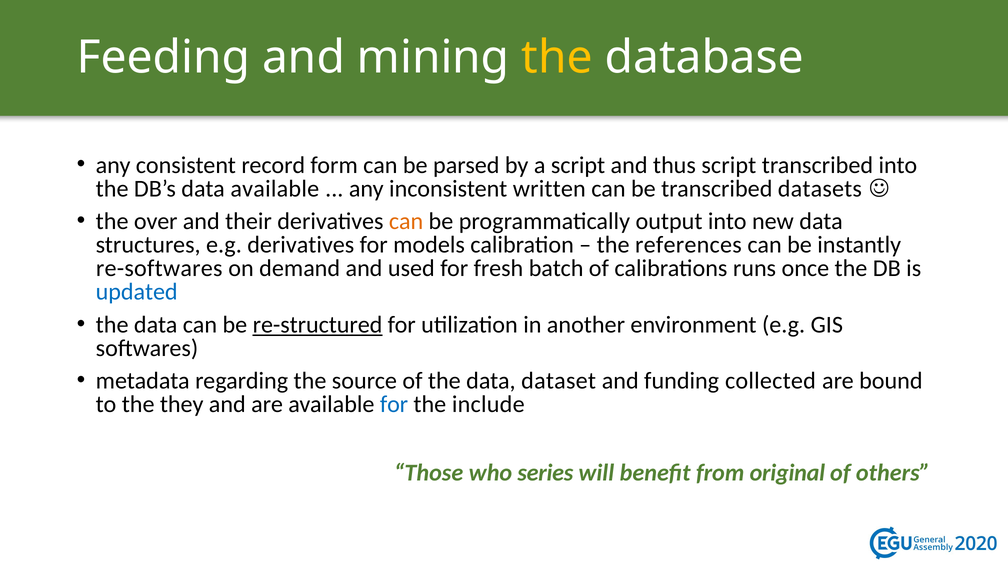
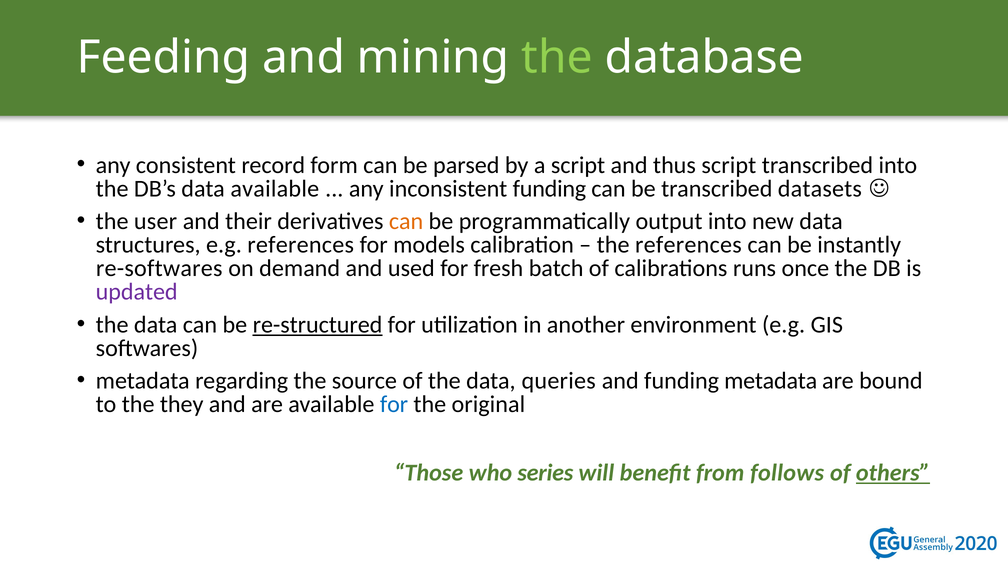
the at (557, 58) colour: yellow -> light green
inconsistent written: written -> funding
over: over -> user
e.g derivatives: derivatives -> references
updated colour: blue -> purple
dataset: dataset -> queries
funding collected: collected -> metadata
include: include -> original
original: original -> follows
others underline: none -> present
